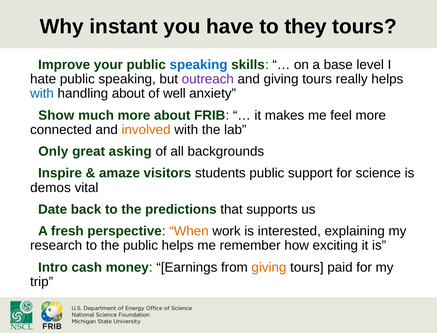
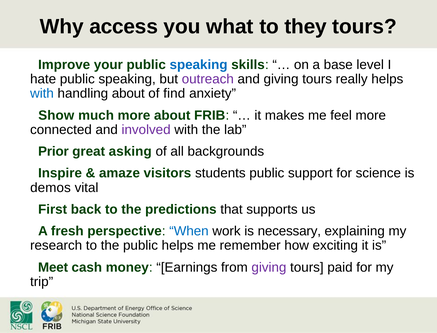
instant: instant -> access
have: have -> what
well: well -> find
involved colour: orange -> purple
Only: Only -> Prior
Date: Date -> First
When colour: orange -> blue
interested: interested -> necessary
Intro: Intro -> Meet
giving at (269, 267) colour: orange -> purple
